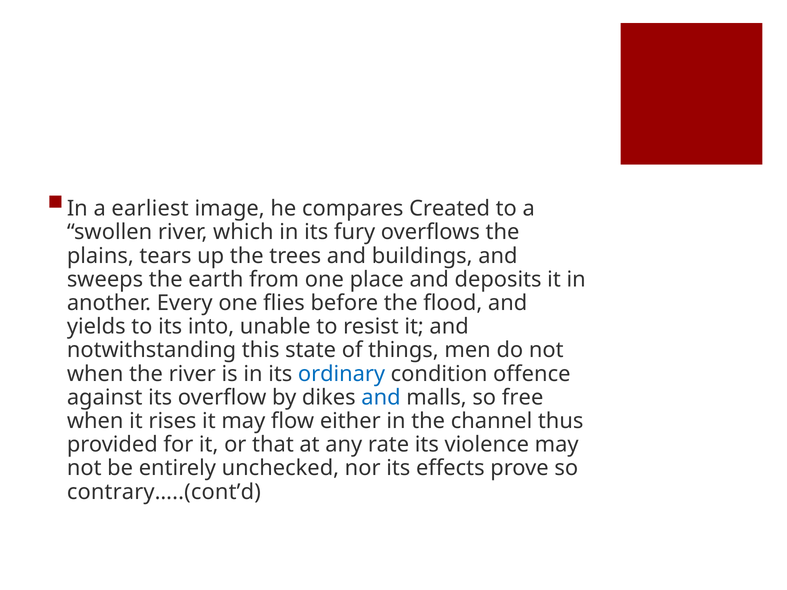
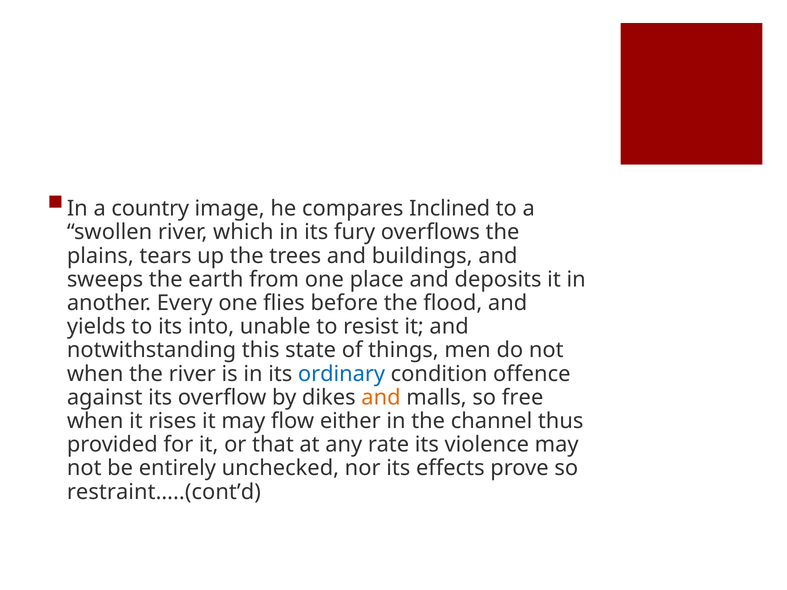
earliest: earliest -> country
Created: Created -> Inclined
and at (381, 398) colour: blue -> orange
contrary…..(cont’d: contrary…..(cont’d -> restraint…..(cont’d
